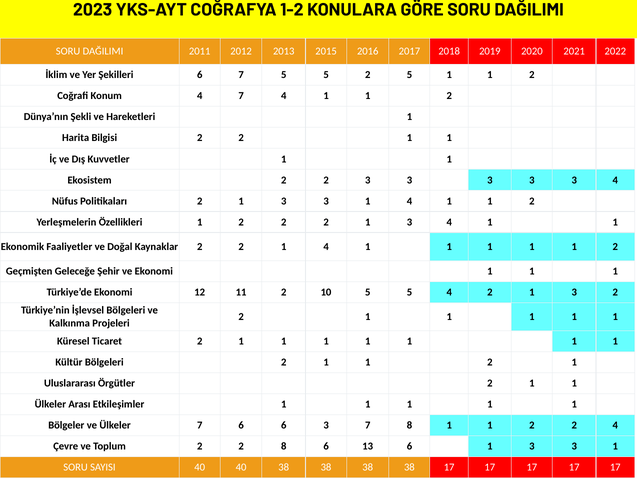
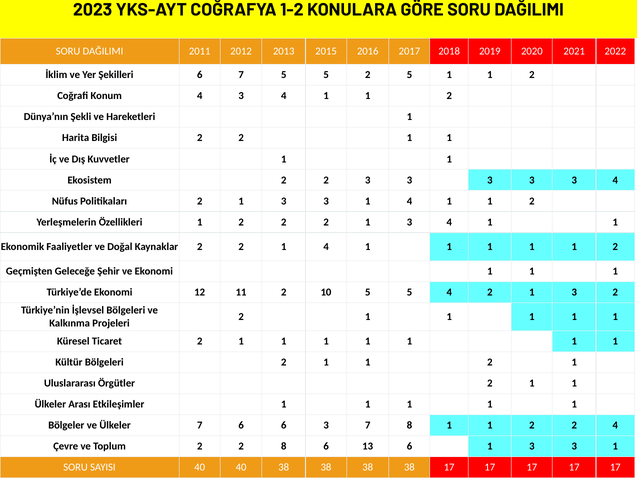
4 7: 7 -> 3
